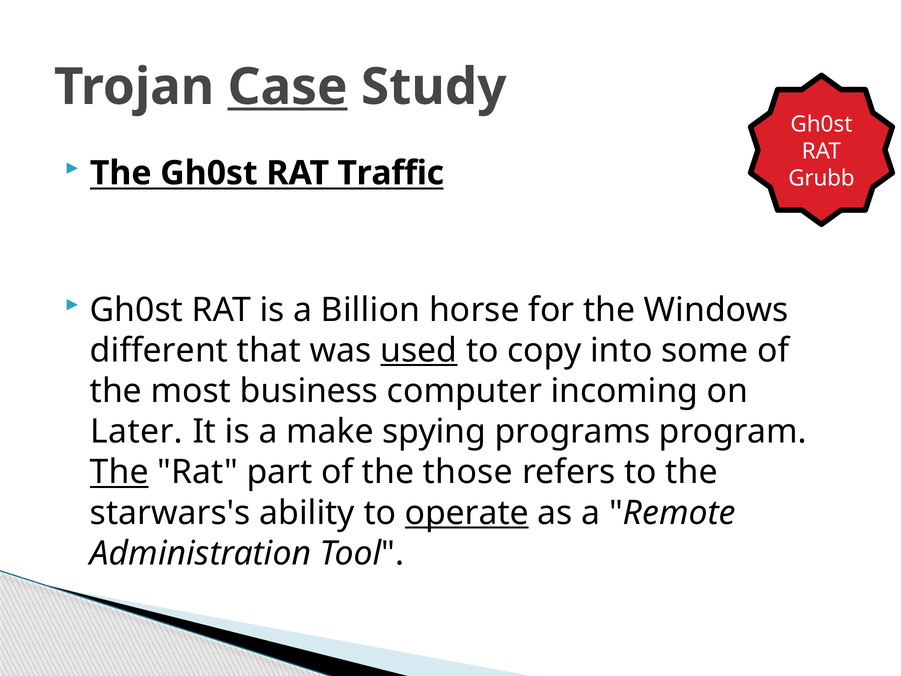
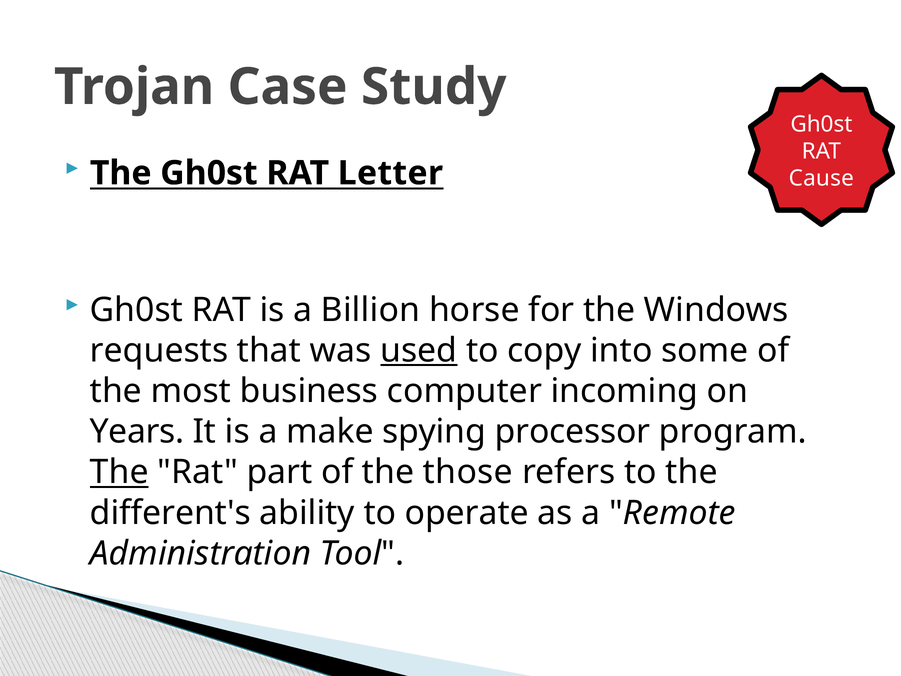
Case underline: present -> none
Traffic: Traffic -> Letter
Grubb: Grubb -> Cause
different: different -> requests
Later: Later -> Years
programs: programs -> processor
starwars's: starwars's -> different's
operate underline: present -> none
